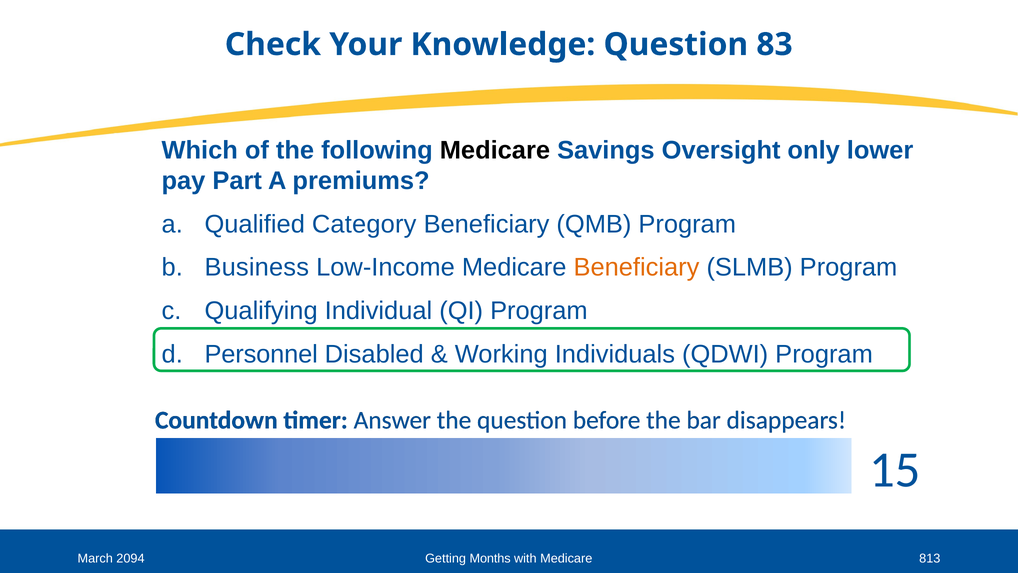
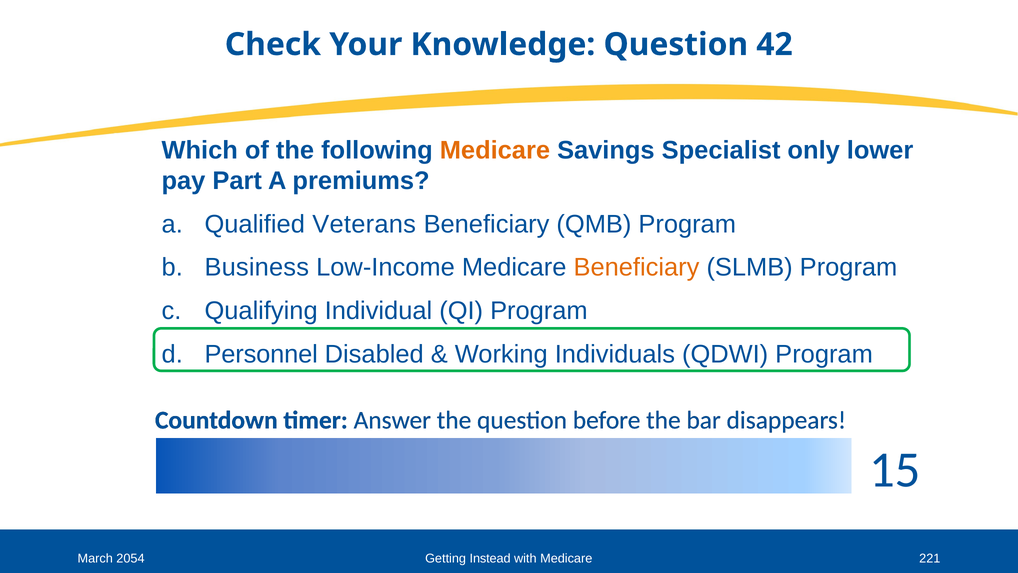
83: 83 -> 42
Medicare at (495, 150) colour: black -> orange
Oversight: Oversight -> Specialist
Category: Category -> Veterans
2094: 2094 -> 2054
Months: Months -> Instead
813: 813 -> 221
